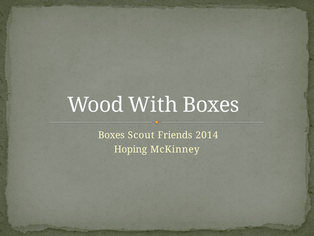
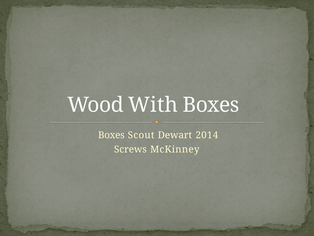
Friends: Friends -> Dewart
Hoping: Hoping -> Screws
